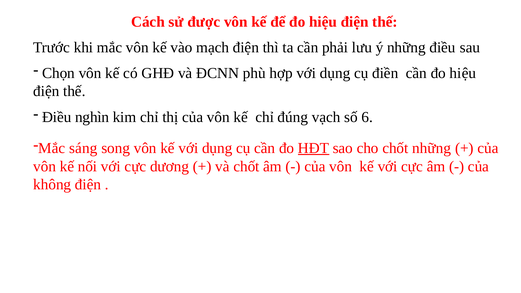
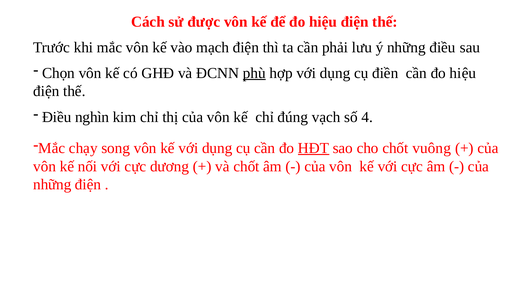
phù underline: none -> present
6: 6 -> 4
sáng: sáng -> chạy
chốt những: những -> vuông
không at (52, 185): không -> những
